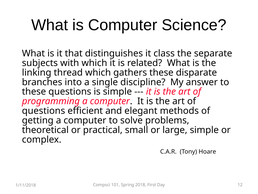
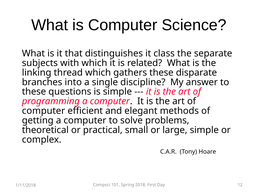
questions at (44, 111): questions -> computer
